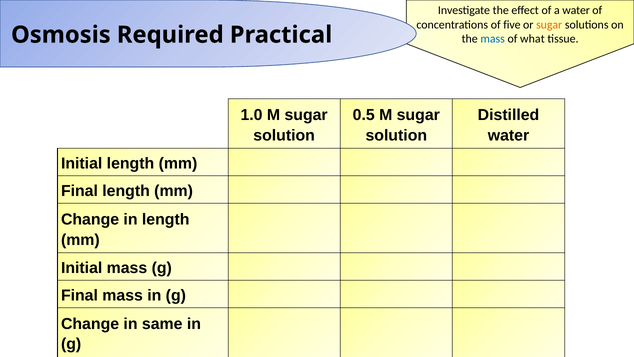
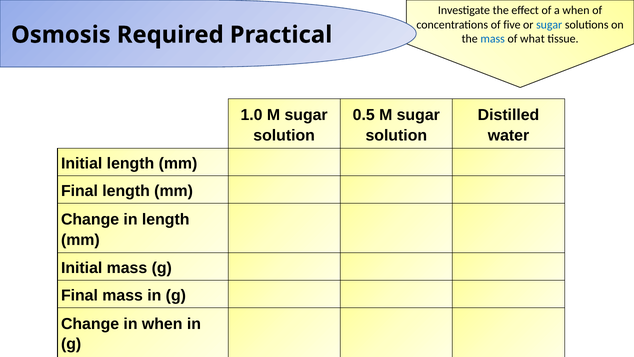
a water: water -> when
sugar at (549, 25) colour: orange -> blue
in same: same -> when
